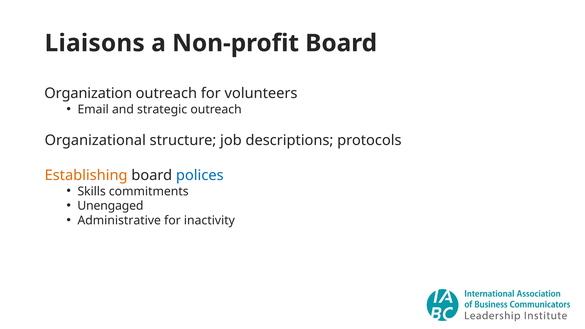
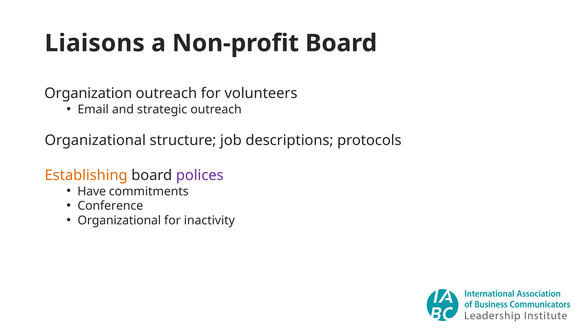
polices colour: blue -> purple
Skills: Skills -> Have
Unengaged: Unengaged -> Conference
Administrative at (119, 221): Administrative -> Organizational
